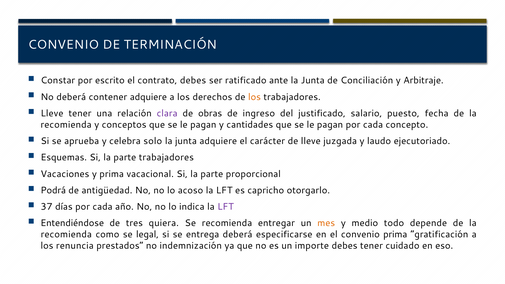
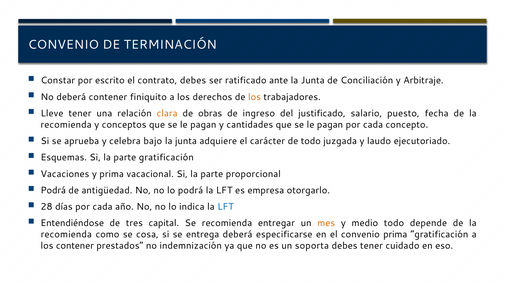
contener adquiere: adquiere -> finiquito
clara colour: purple -> orange
solo: solo -> bajo
de lleve: lleve -> todo
parte trabajadores: trabajadores -> gratificación
lo acoso: acoso -> podrá
capricho: capricho -> empresa
37: 37 -> 28
LFT at (226, 207) colour: purple -> blue
quiera: quiera -> capital
legal: legal -> cosa
los renuncia: renuncia -> contener
importe: importe -> soporta
